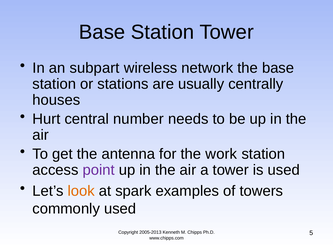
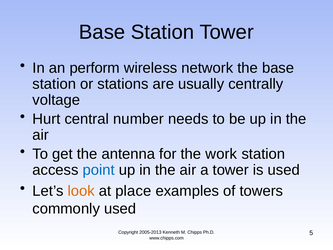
subpart: subpart -> perform
houses: houses -> voltage
point colour: purple -> blue
spark: spark -> place
